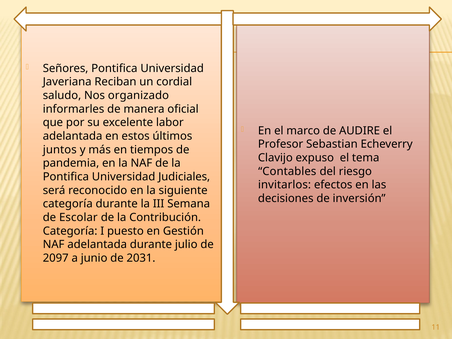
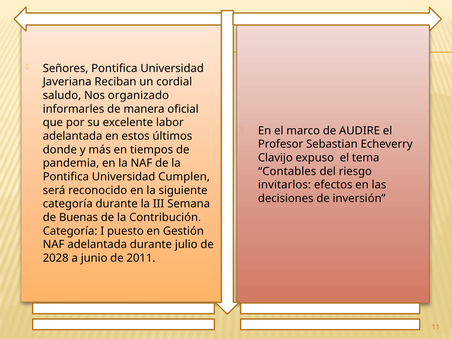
juntos: juntos -> donde
Judiciales: Judiciales -> Cumplen
Escolar: Escolar -> Buenas
2097: 2097 -> 2028
2031: 2031 -> 2011
